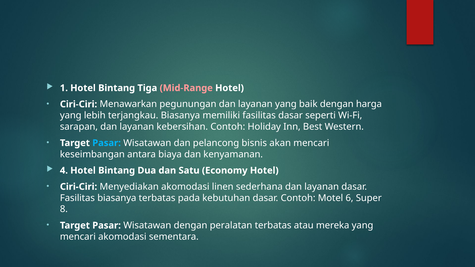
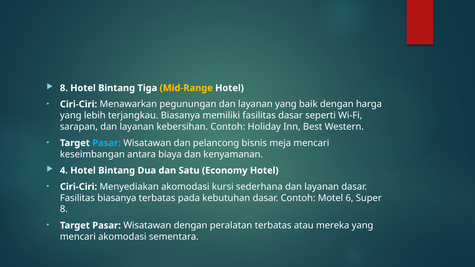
1 at (64, 88): 1 -> 8
Mid-Range colour: pink -> yellow
akan: akan -> meja
linen: linen -> kursi
